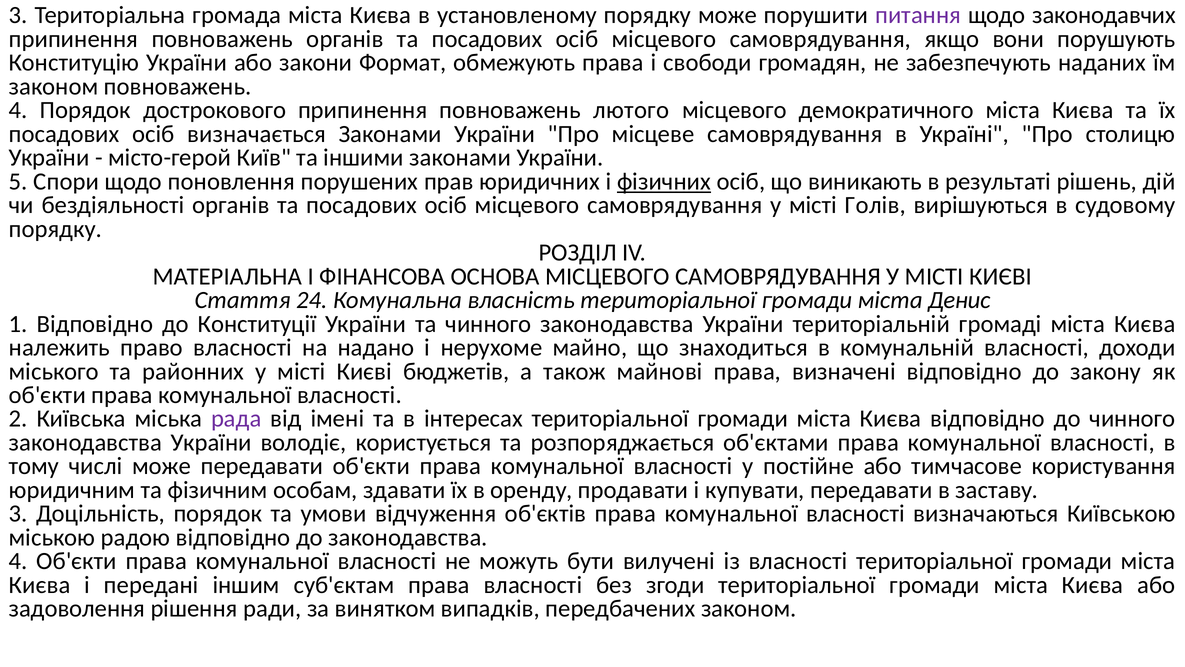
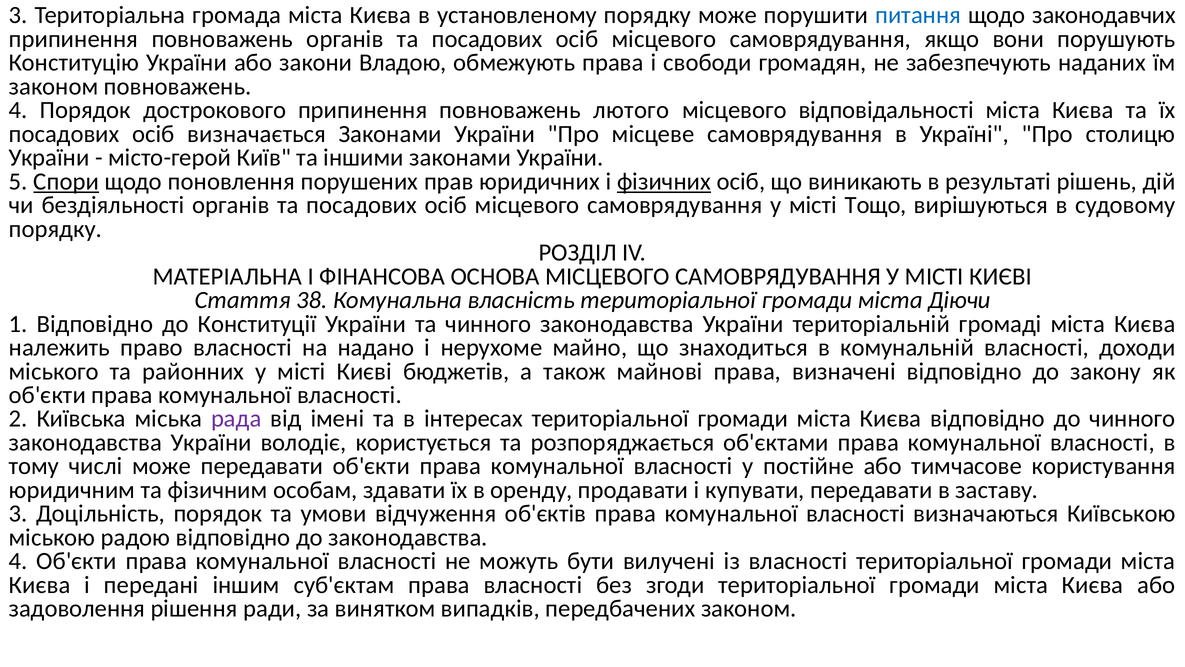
питання colour: purple -> blue
Формат: Формат -> Владою
демократичного: демократичного -> відповідальності
Спори underline: none -> present
Голів: Голів -> Тощо
24: 24 -> 38
Денис: Денис -> Діючи
